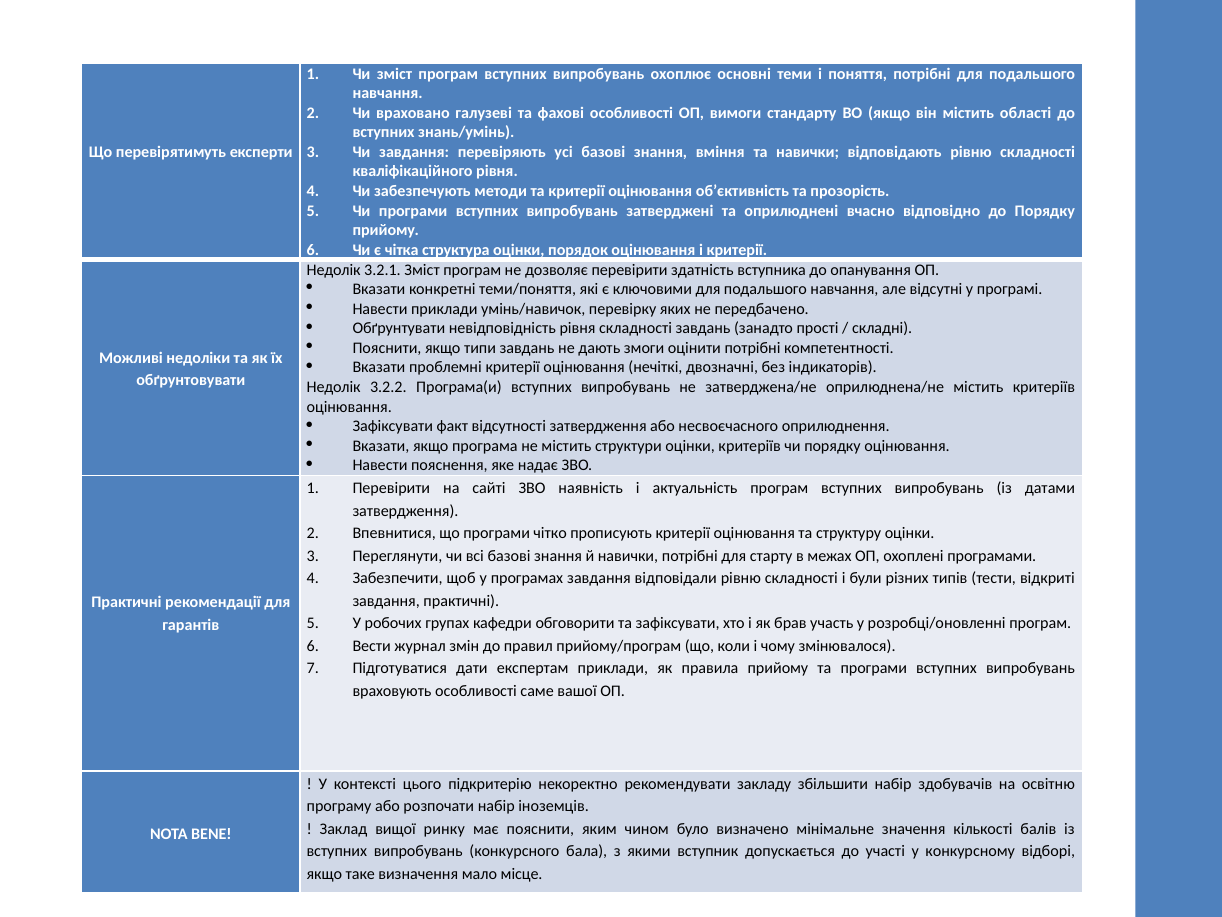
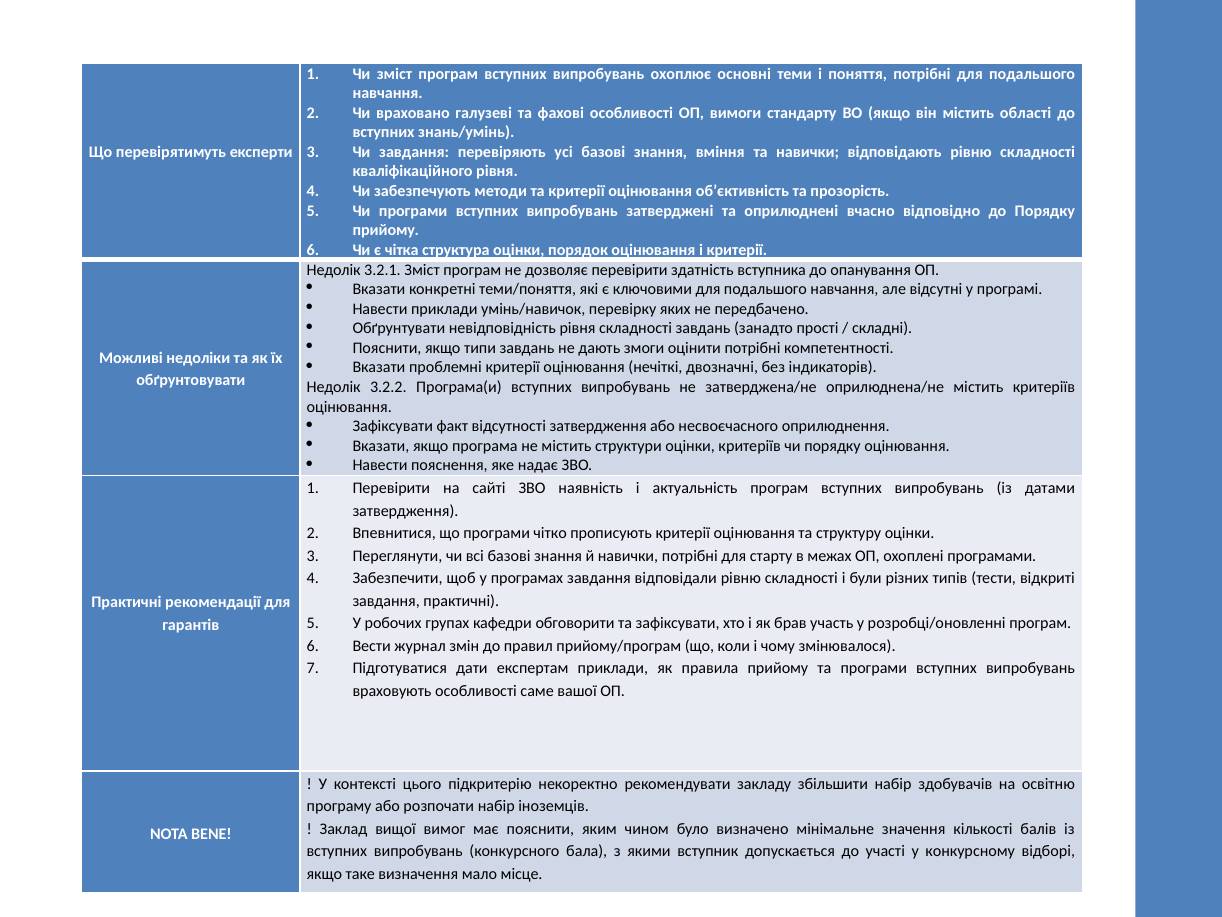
ринку: ринку -> вимог
